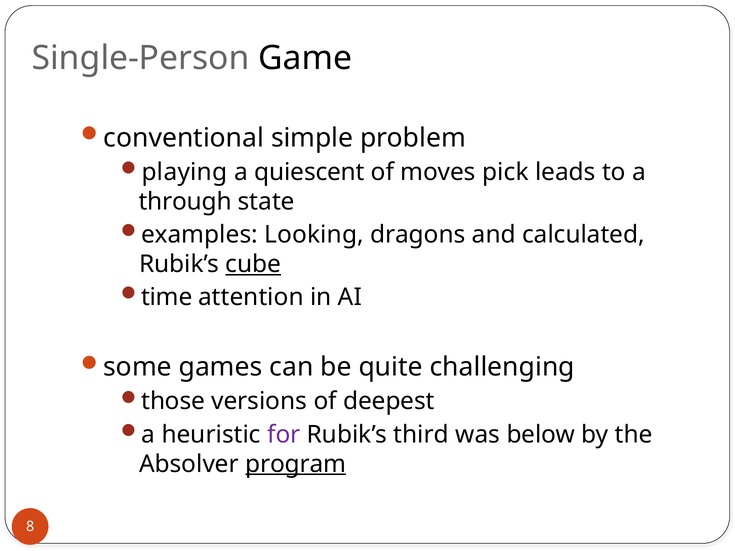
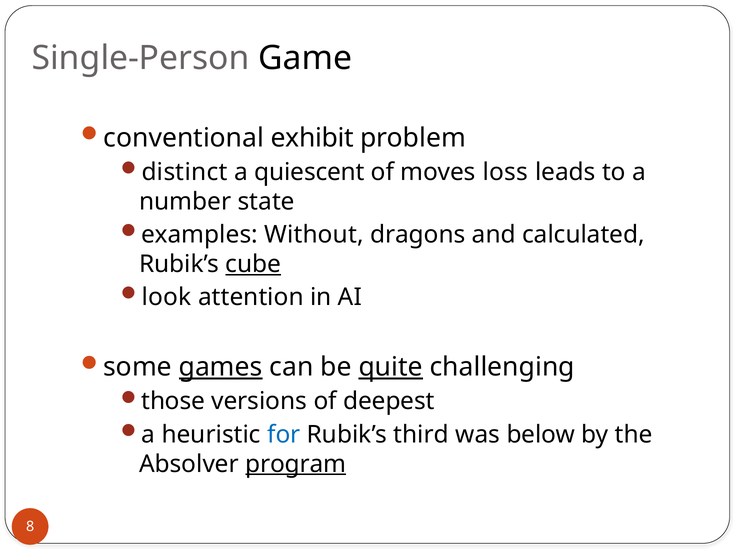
simple: simple -> exhibit
playing: playing -> distinct
pick: pick -> loss
through: through -> number
Looking: Looking -> Without
time: time -> look
games underline: none -> present
quite underline: none -> present
for colour: purple -> blue
